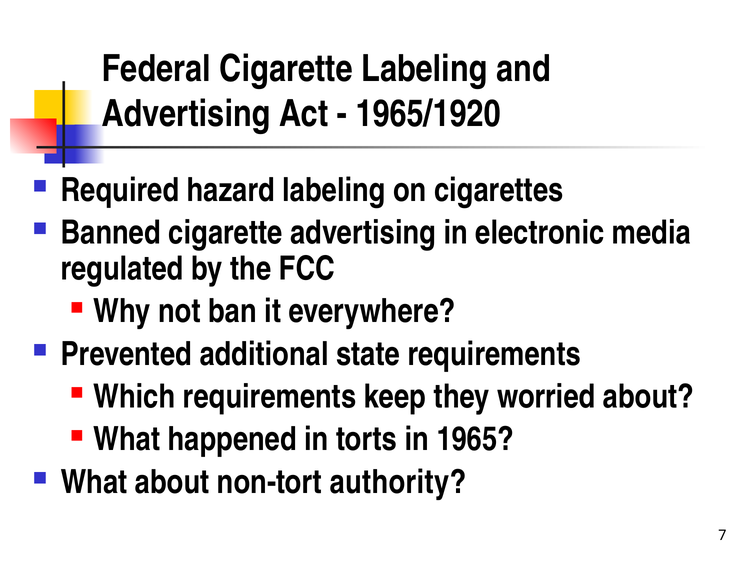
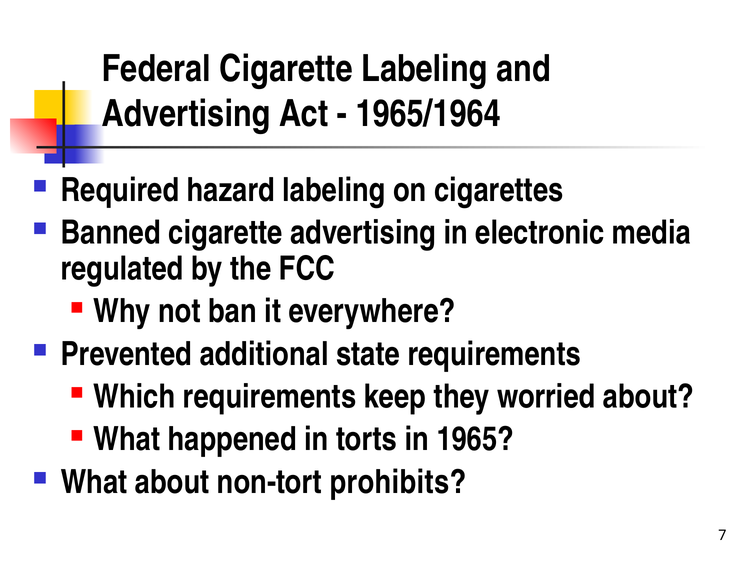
1965/1920: 1965/1920 -> 1965/1964
authority: authority -> prohibits
